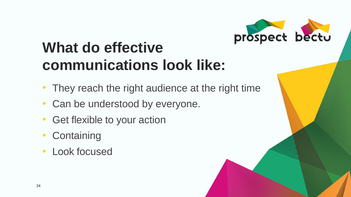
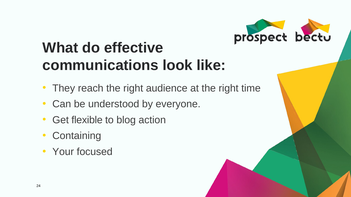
your: your -> blog
Look at (63, 152): Look -> Your
